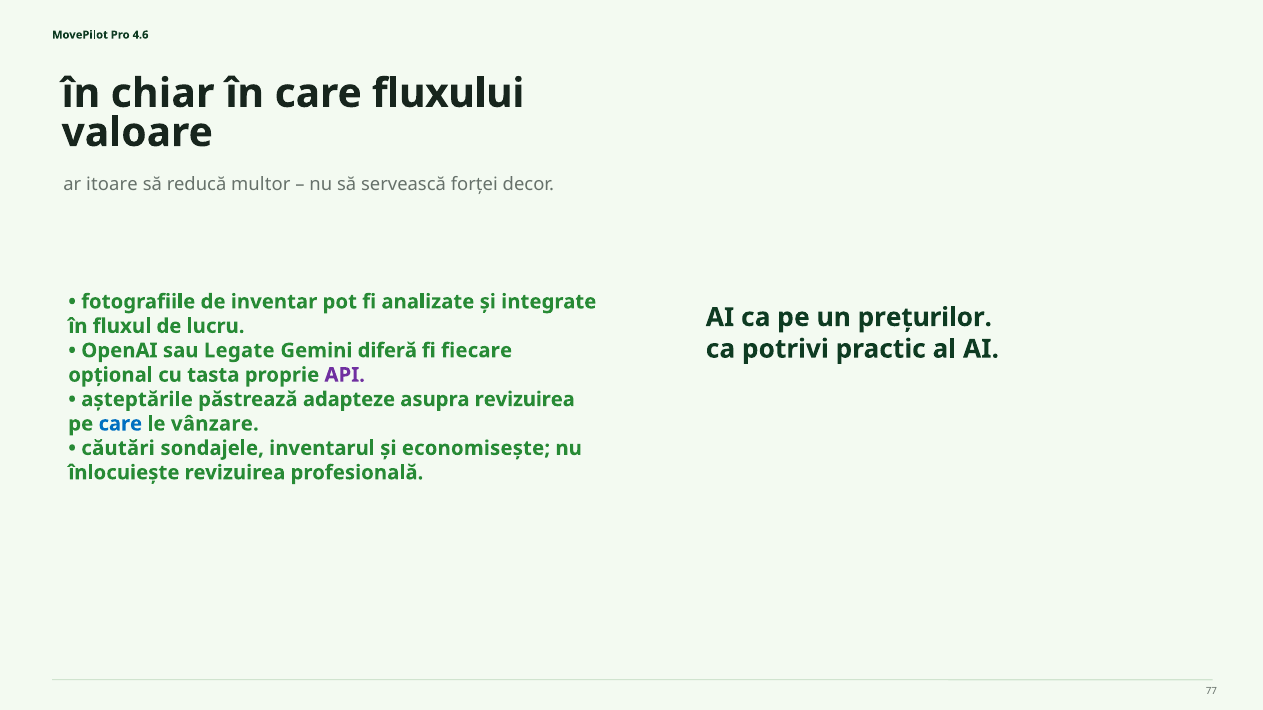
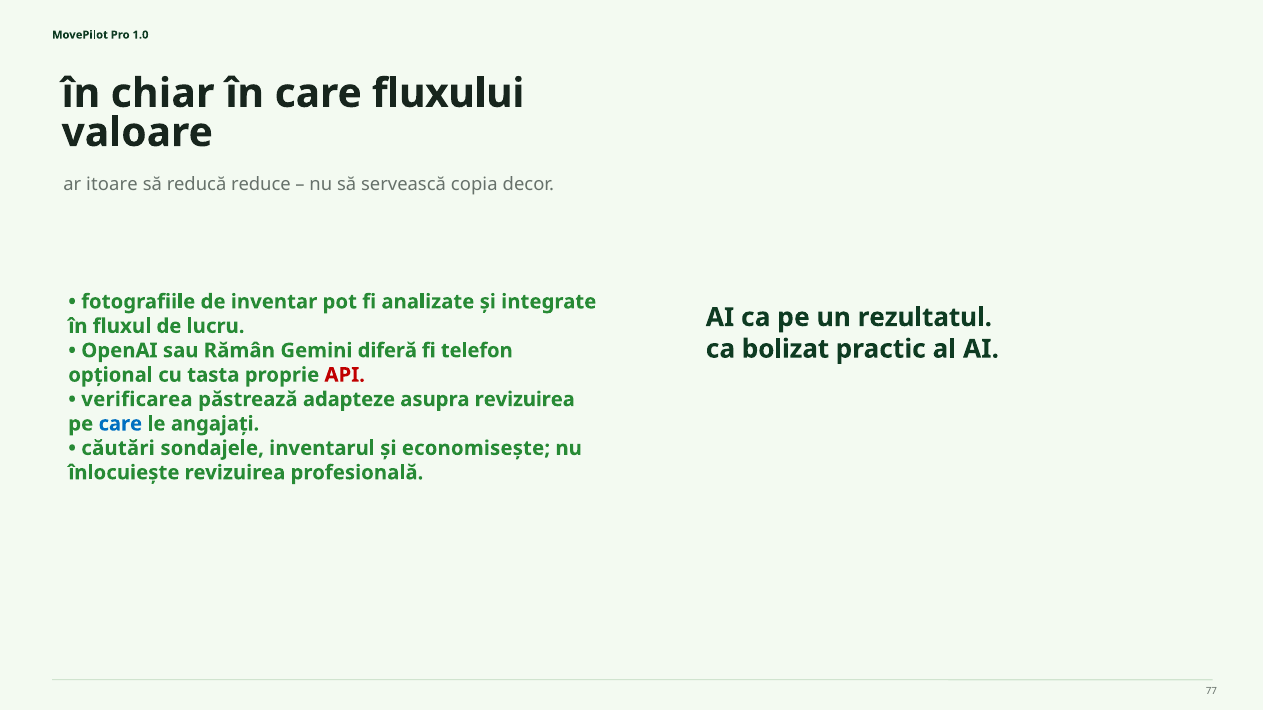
4.6: 4.6 -> 1.0
multor: multor -> reduce
forței: forței -> copia
prețurilor: prețurilor -> rezultatul
potrivi: potrivi -> bolizat
Legate: Legate -> Rămân
fiecare: fiecare -> telefon
API colour: purple -> red
așteptările: așteptările -> verificarea
vânzare: vânzare -> angajați
